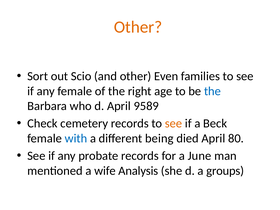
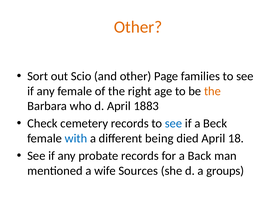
Even: Even -> Page
the at (212, 91) colour: blue -> orange
9589: 9589 -> 1883
see at (174, 123) colour: orange -> blue
80: 80 -> 18
June: June -> Back
Analysis: Analysis -> Sources
